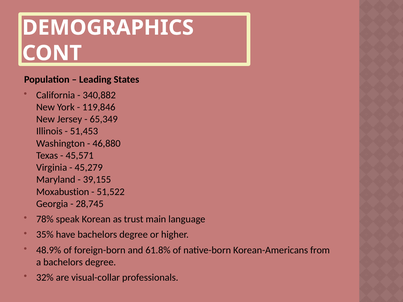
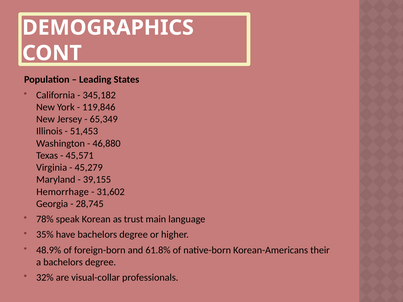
340,882: 340,882 -> 345,182
Moxabustion: Moxabustion -> Hemorrhage
51,522: 51,522 -> 31,602
from: from -> their
